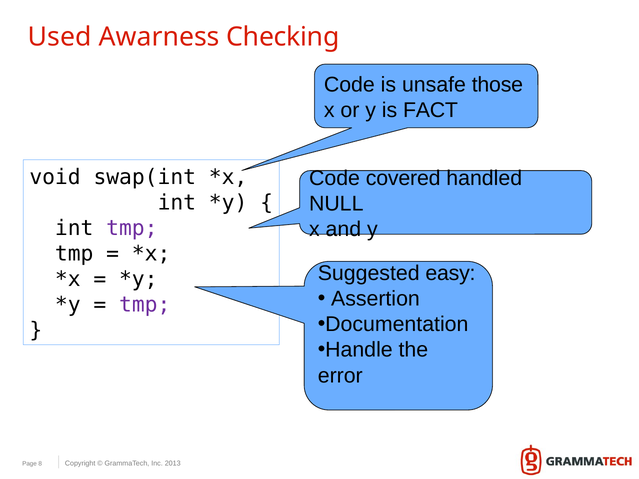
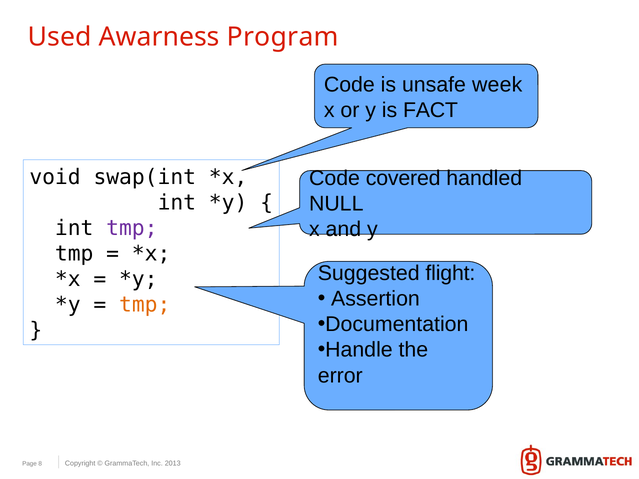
Checking: Checking -> Program
those: those -> week
easy: easy -> flight
tmp at (145, 305) colour: purple -> orange
